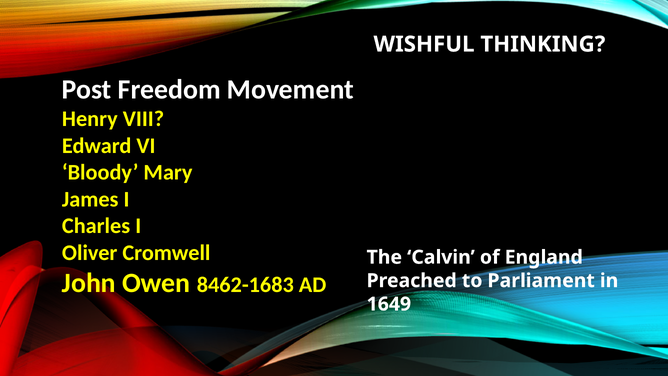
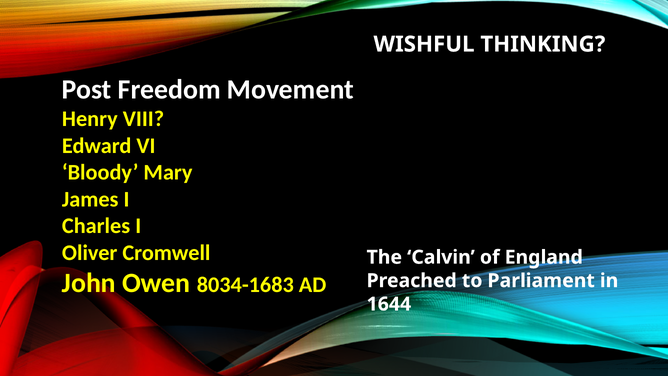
8462-1683: 8462-1683 -> 8034-1683
1649: 1649 -> 1644
